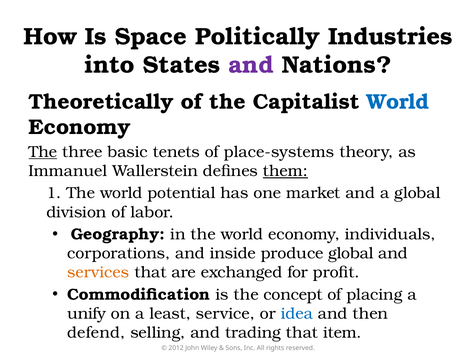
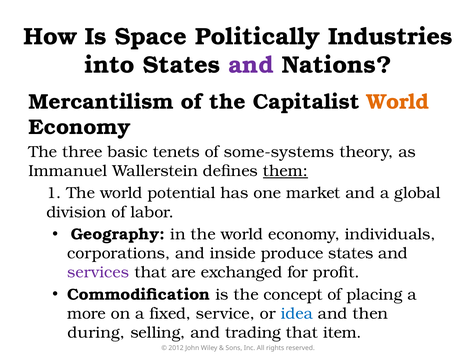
Theoretically: Theoretically -> Mercantilism
World at (398, 102) colour: blue -> orange
The at (43, 152) underline: present -> none
place-systems: place-systems -> some-systems
produce global: global -> states
services colour: orange -> purple
unify: unify -> more
least: least -> fixed
defend: defend -> during
